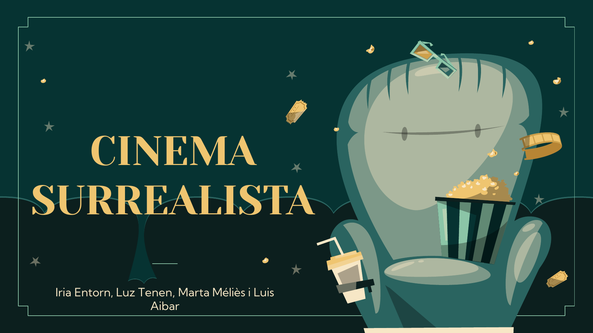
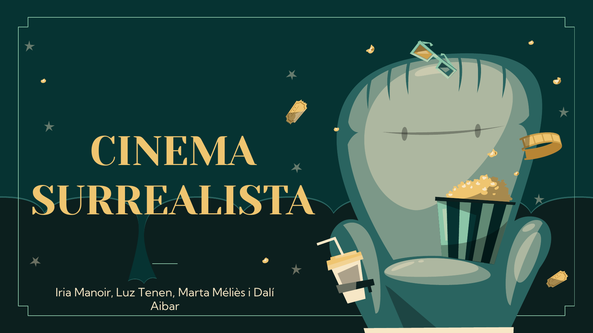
Entorn: Entorn -> Manoir
Luis: Luis -> Dalí
